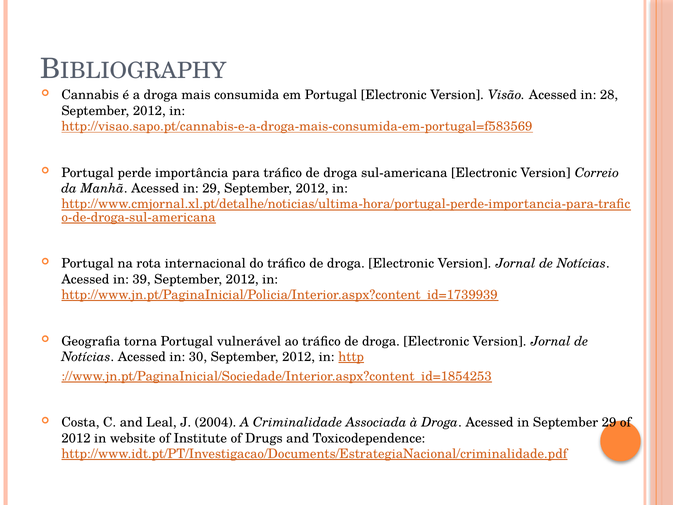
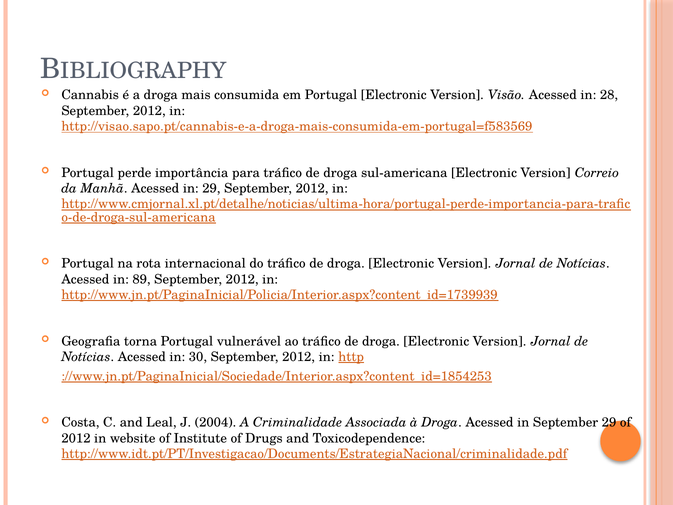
39: 39 -> 89
